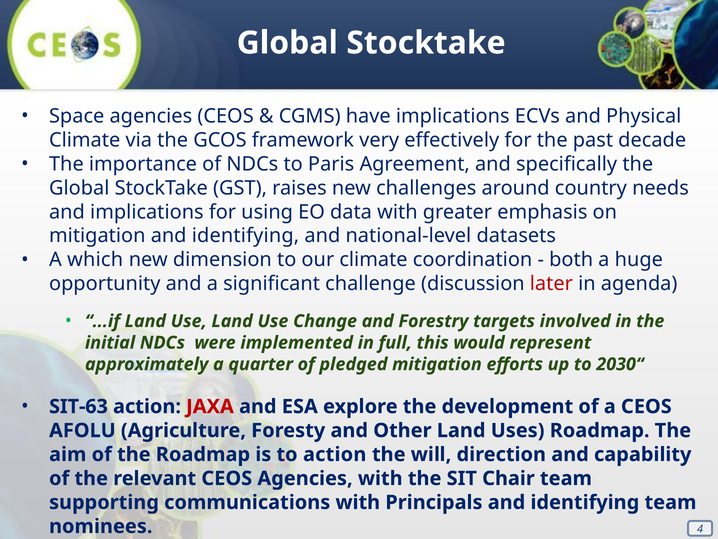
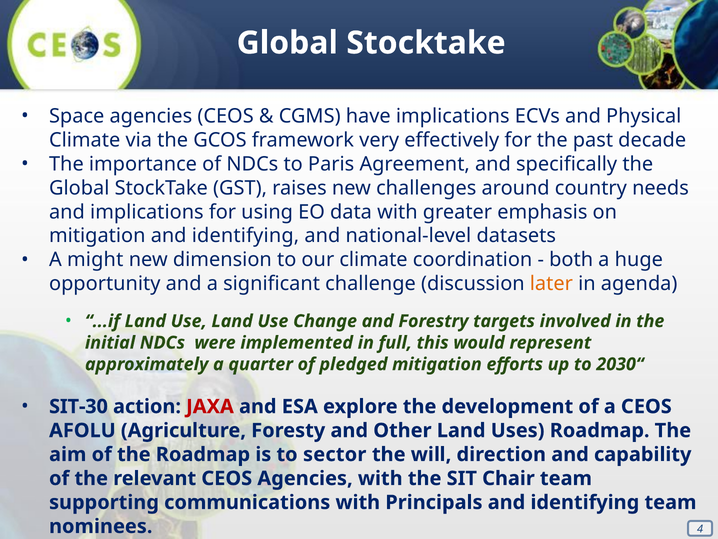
which: which -> might
later colour: red -> orange
SIT-63: SIT-63 -> SIT-30
to action: action -> sector
